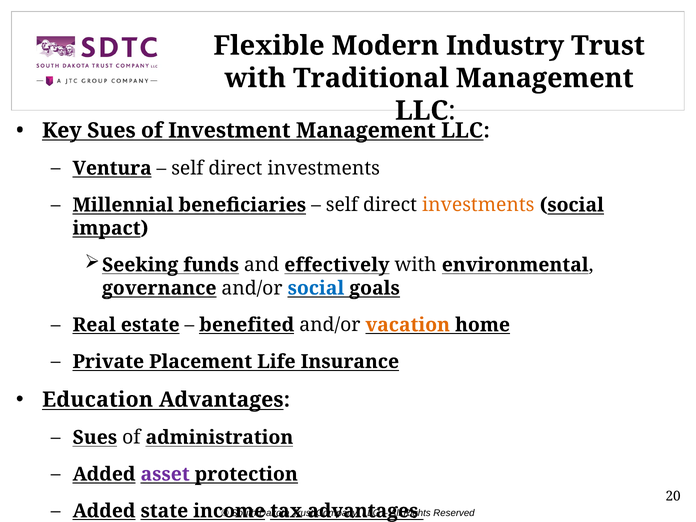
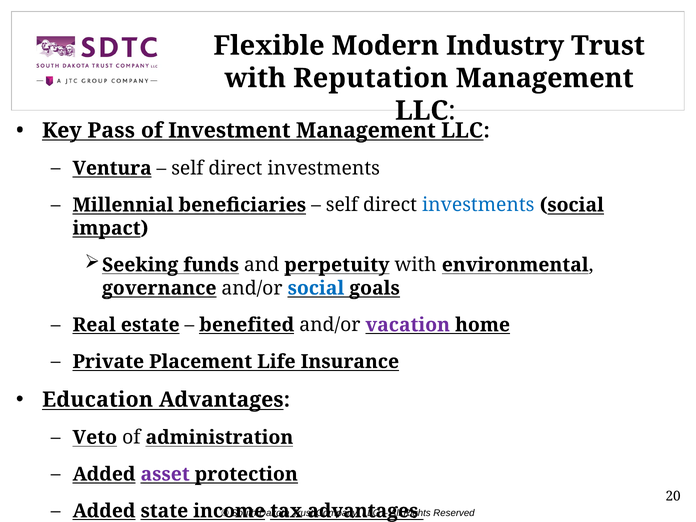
Traditional: Traditional -> Reputation
Key Sues: Sues -> Pass
investments at (478, 205) colour: orange -> blue
effectively: effectively -> perpetuity
vacation colour: orange -> purple
Sues at (95, 437): Sues -> Veto
